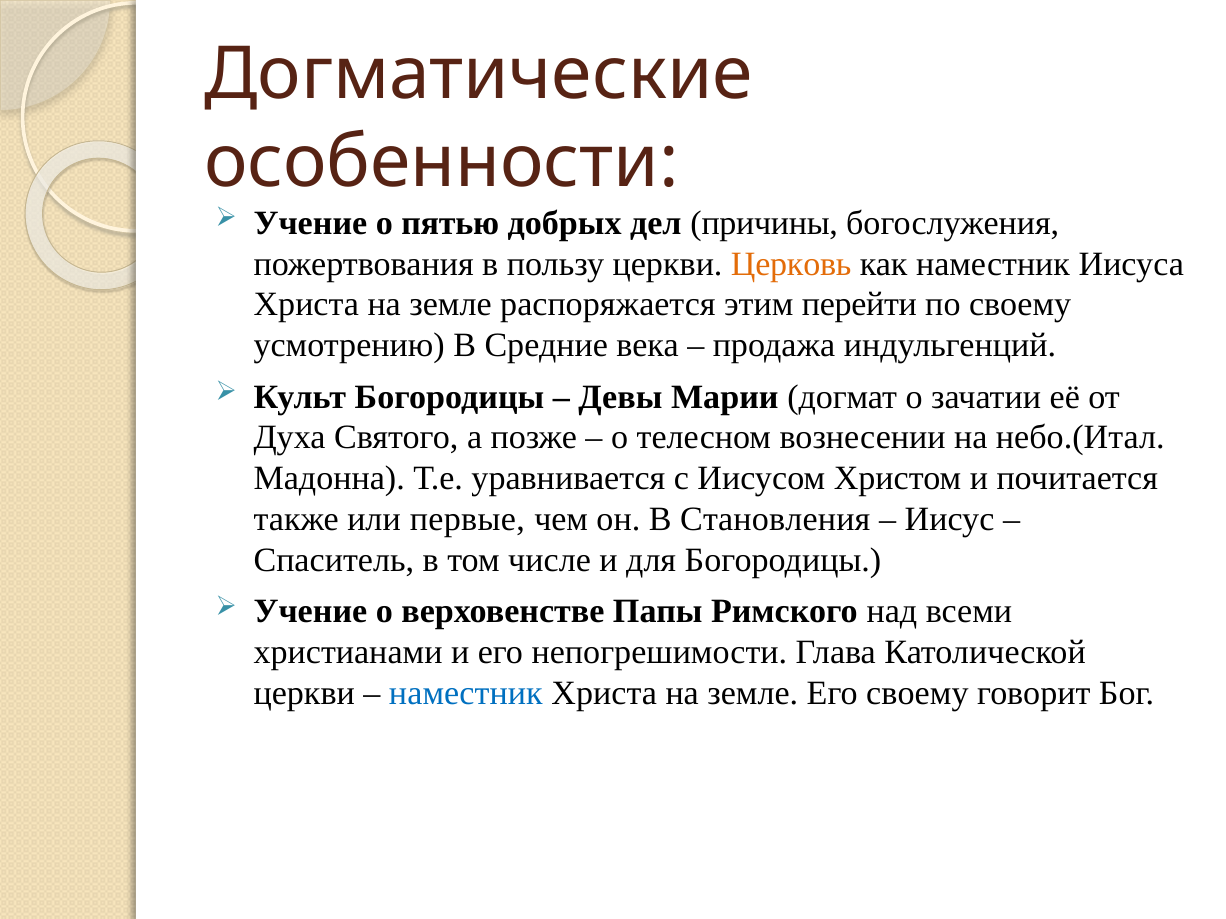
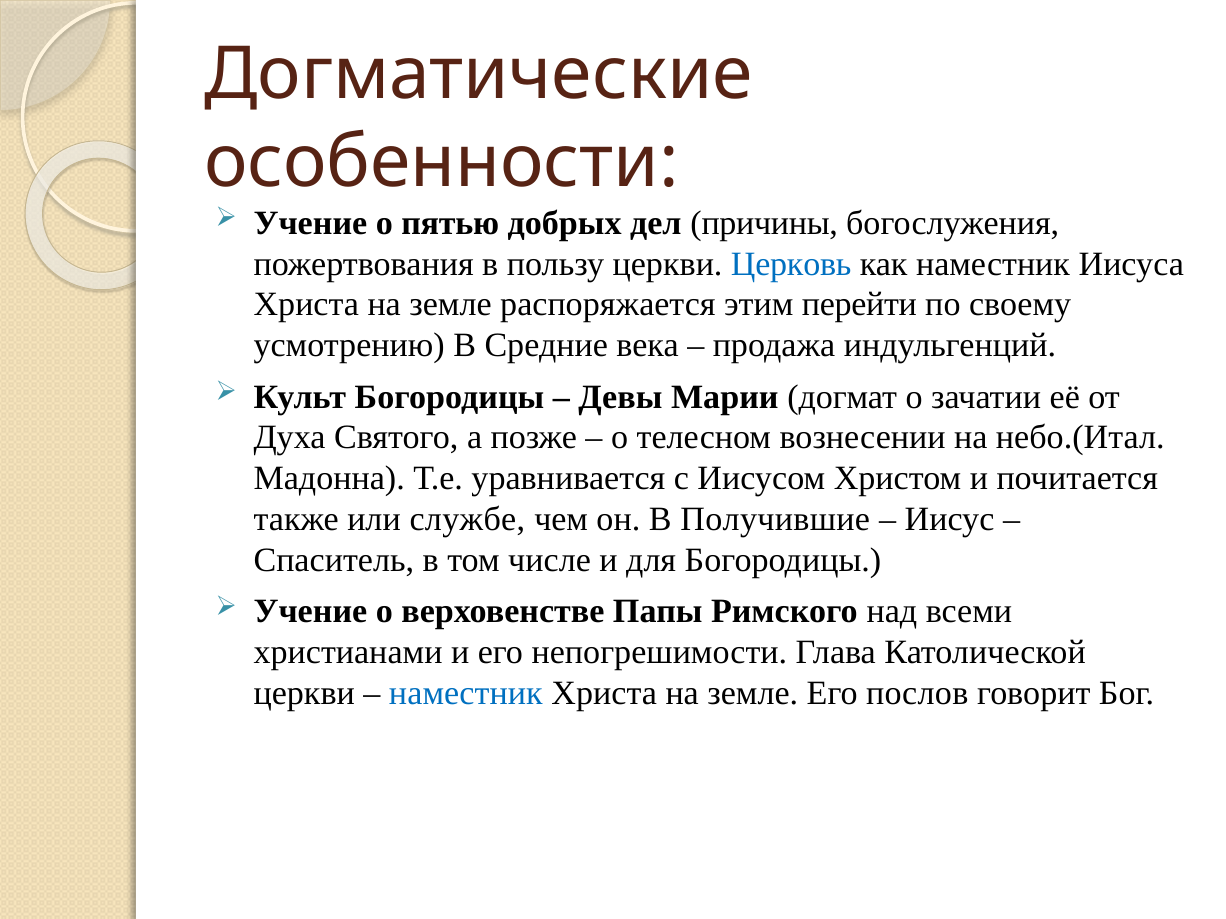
Церковь colour: orange -> blue
первые: первые -> службе
Становления: Становления -> Получившие
Его своему: своему -> послов
